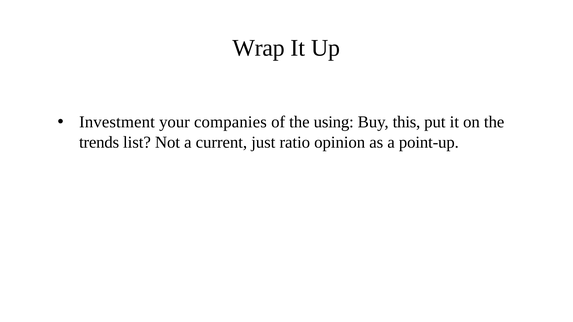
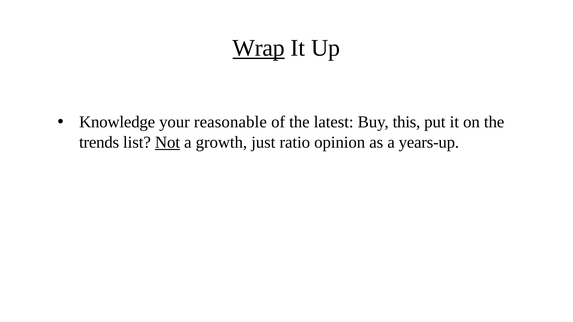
Wrap underline: none -> present
Investment: Investment -> Knowledge
companies: companies -> reasonable
using: using -> latest
Not underline: none -> present
current: current -> growth
point-up: point-up -> years-up
